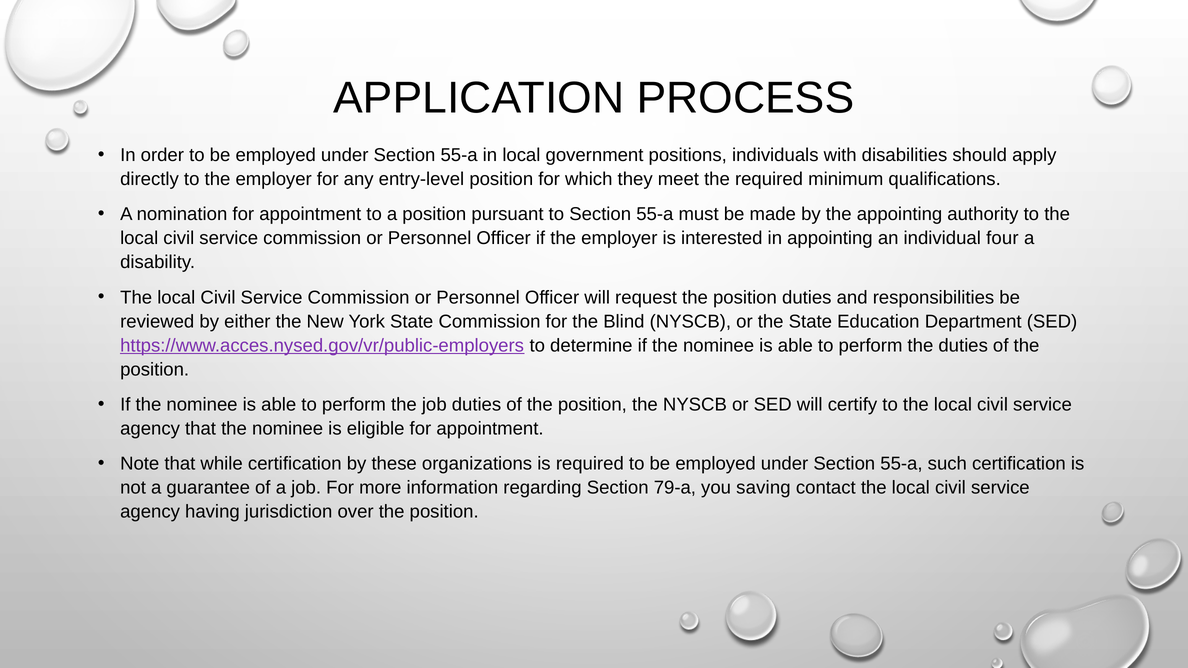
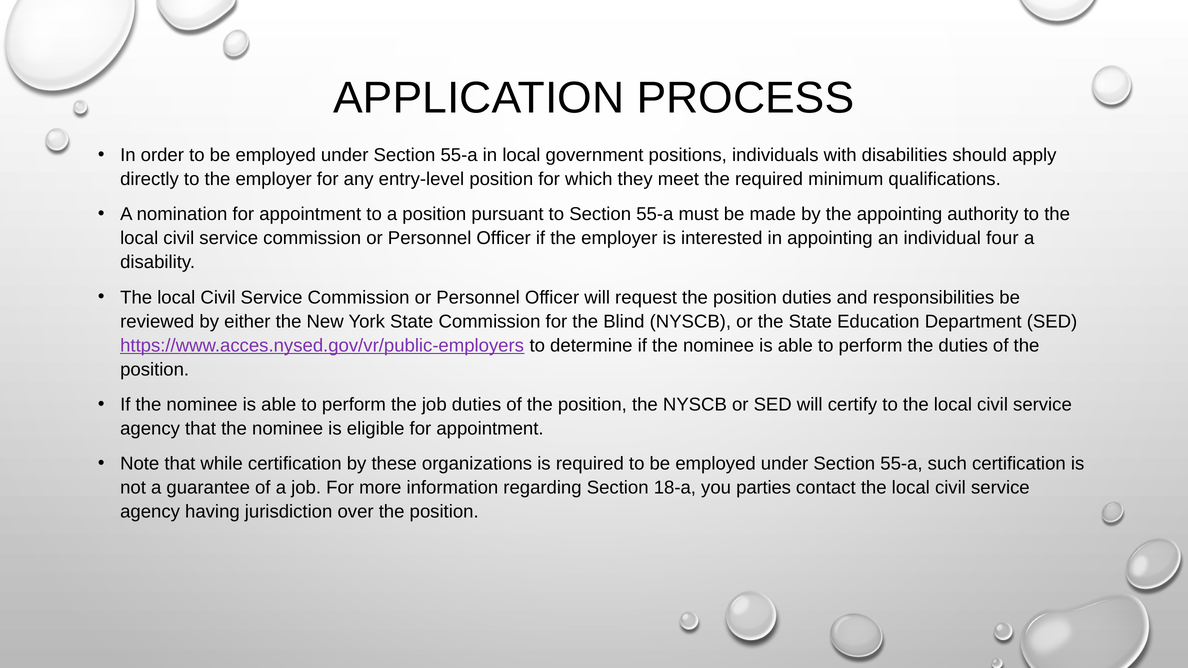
79-a: 79-a -> 18-a
saving: saving -> parties
